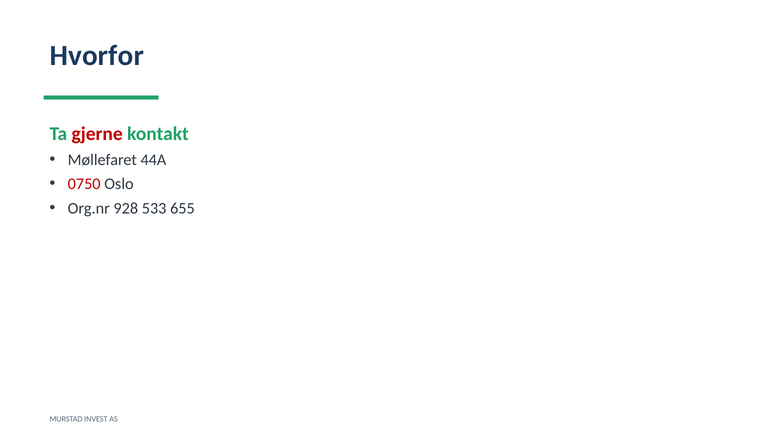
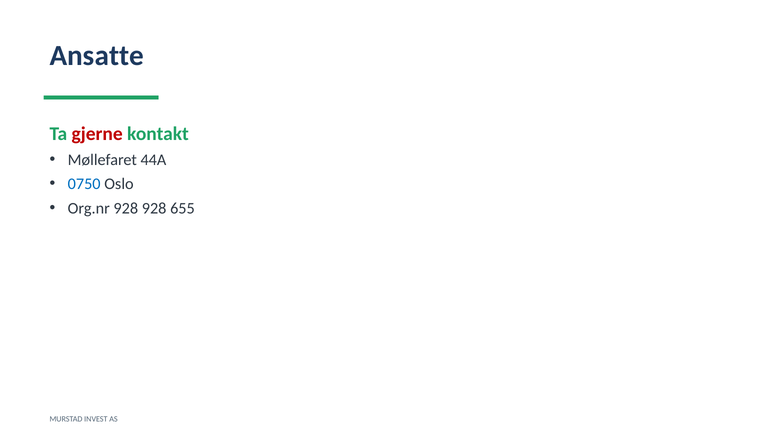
Hvorfor: Hvorfor -> Ansatte
0750 colour: red -> blue
928 533: 533 -> 928
